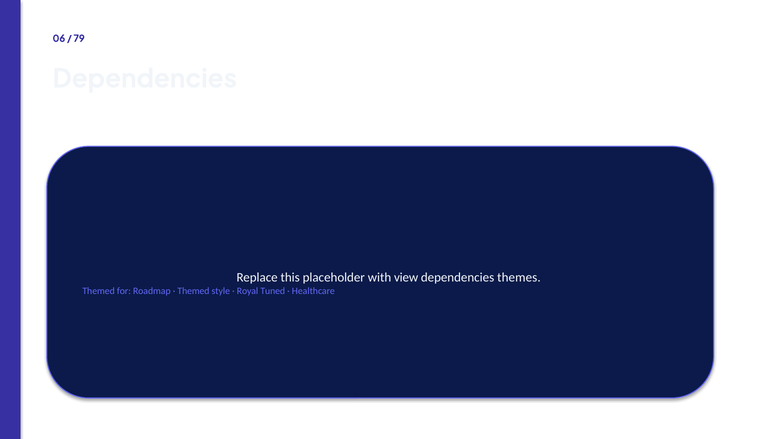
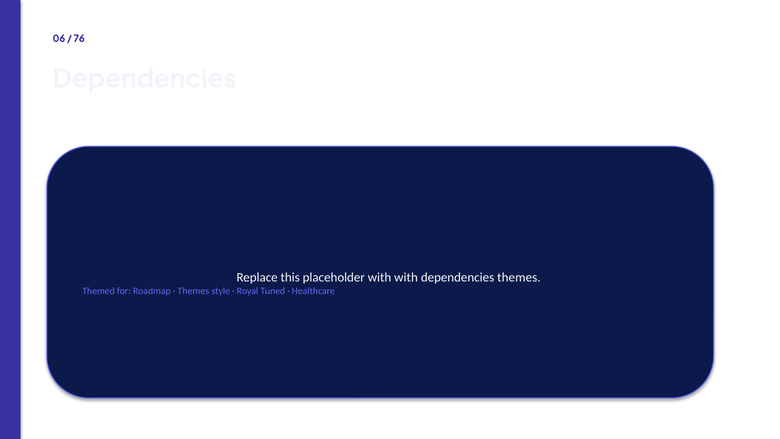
79: 79 -> 76
with view: view -> with
Themed at (193, 291): Themed -> Themes
